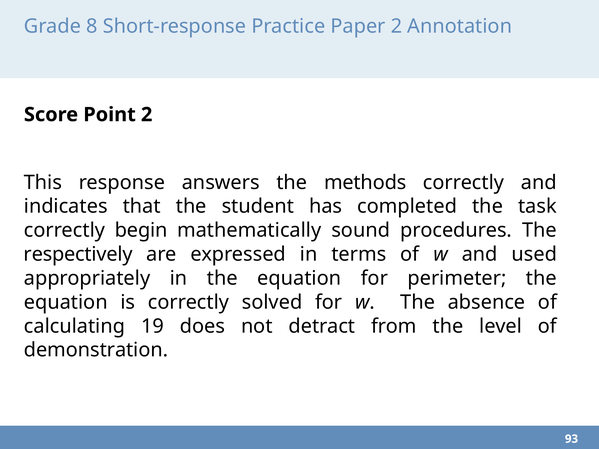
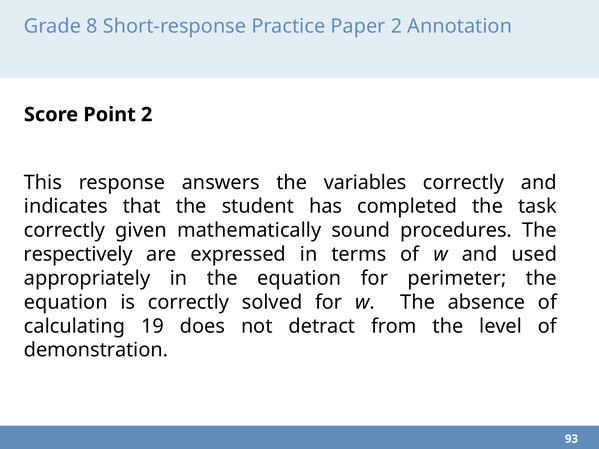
methods: methods -> variables
begin: begin -> given
